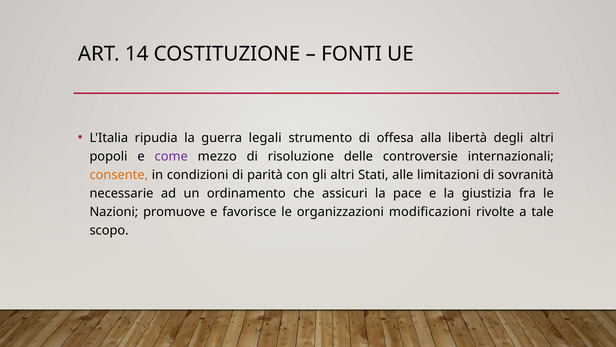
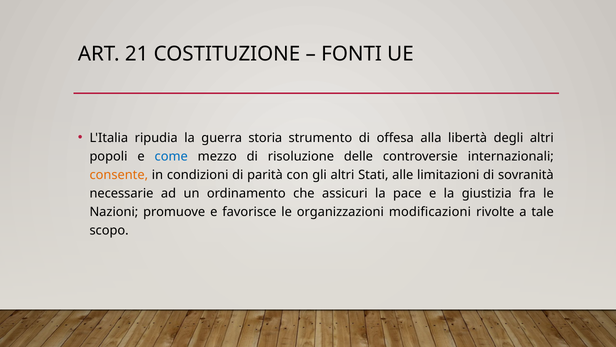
14: 14 -> 21
legali: legali -> storia
come colour: purple -> blue
